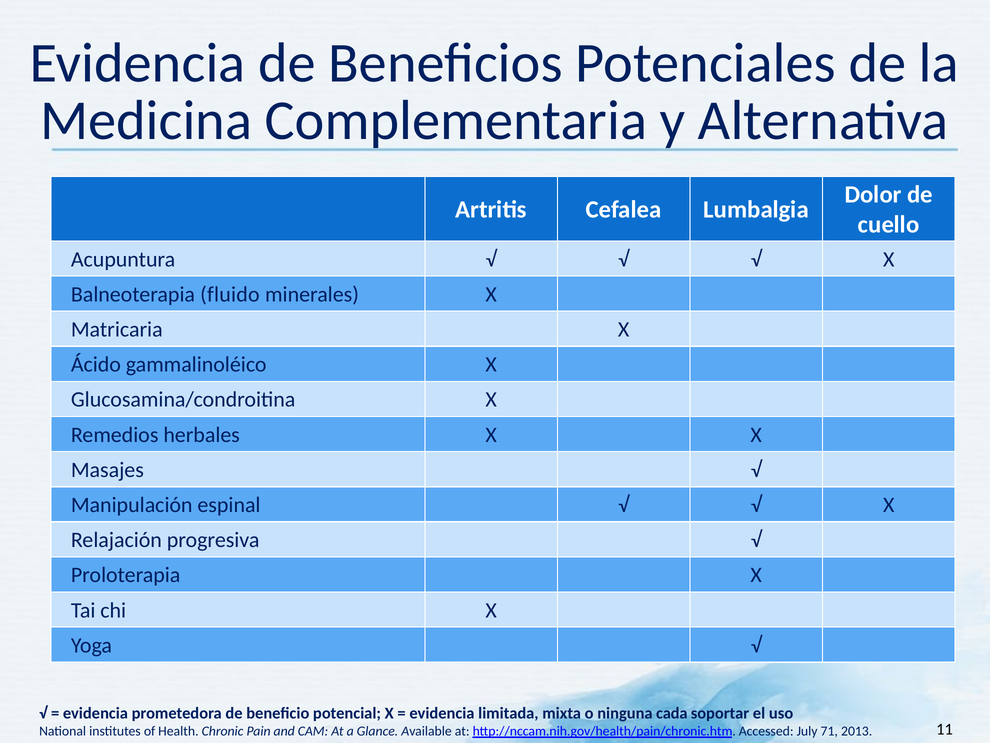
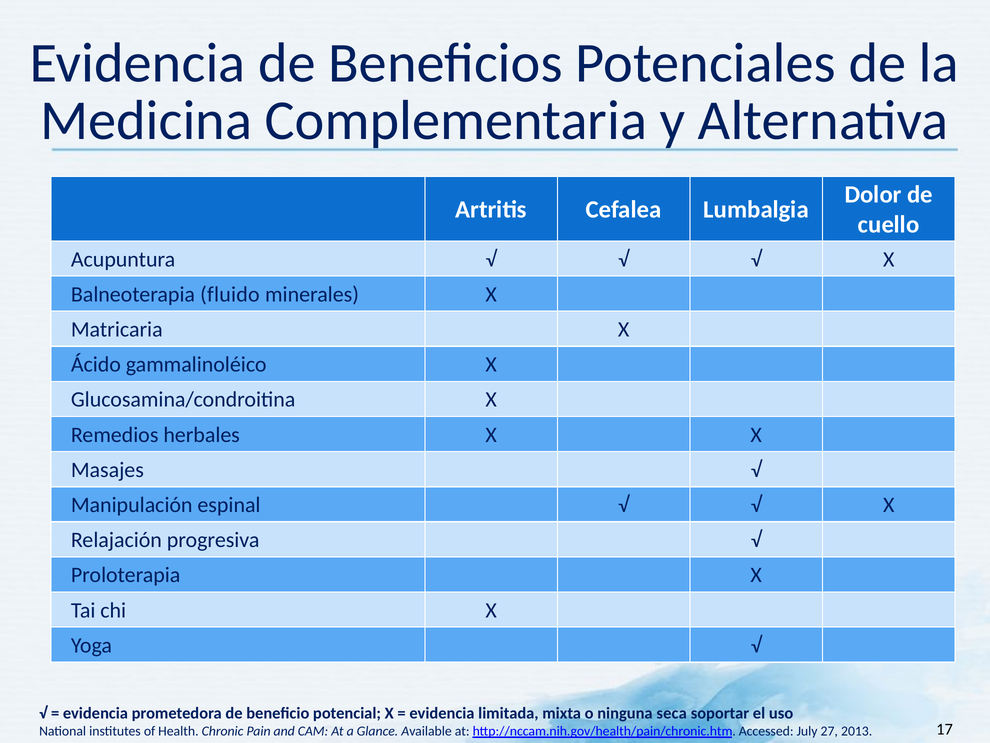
cada: cada -> seca
71: 71 -> 27
11: 11 -> 17
